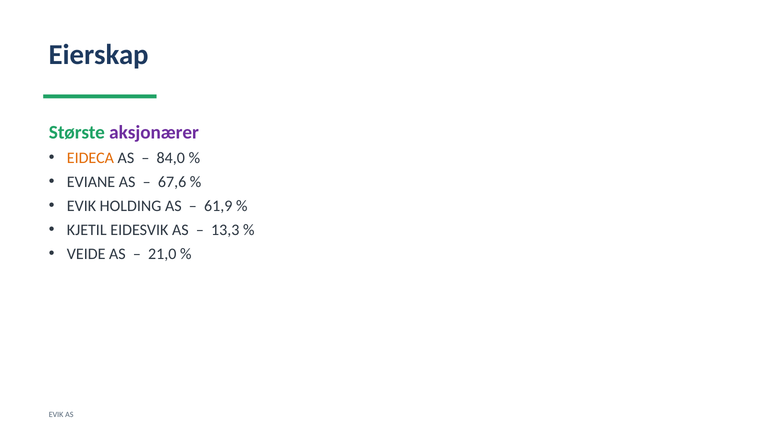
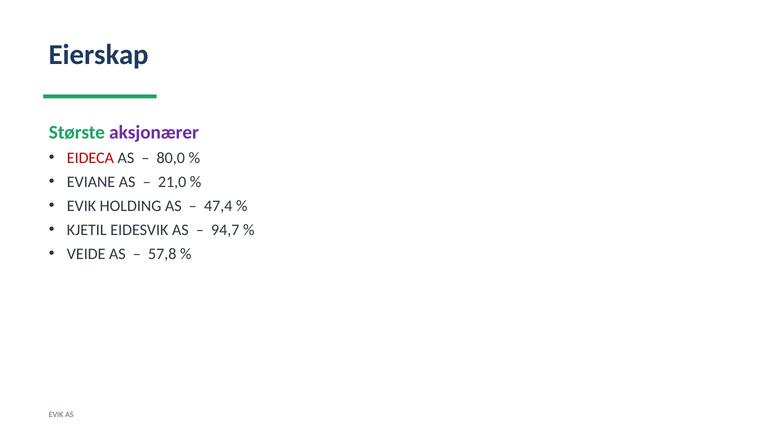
EIDECA colour: orange -> red
84,0: 84,0 -> 80,0
67,6: 67,6 -> 21,0
61,9: 61,9 -> 47,4
13,3: 13,3 -> 94,7
21,0: 21,0 -> 57,8
